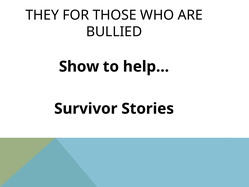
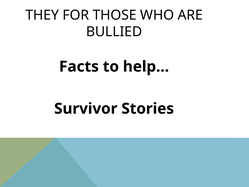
Show: Show -> Facts
